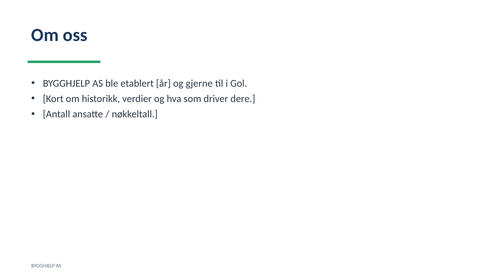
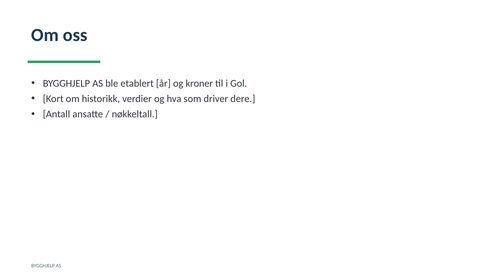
gjerne: gjerne -> kroner
